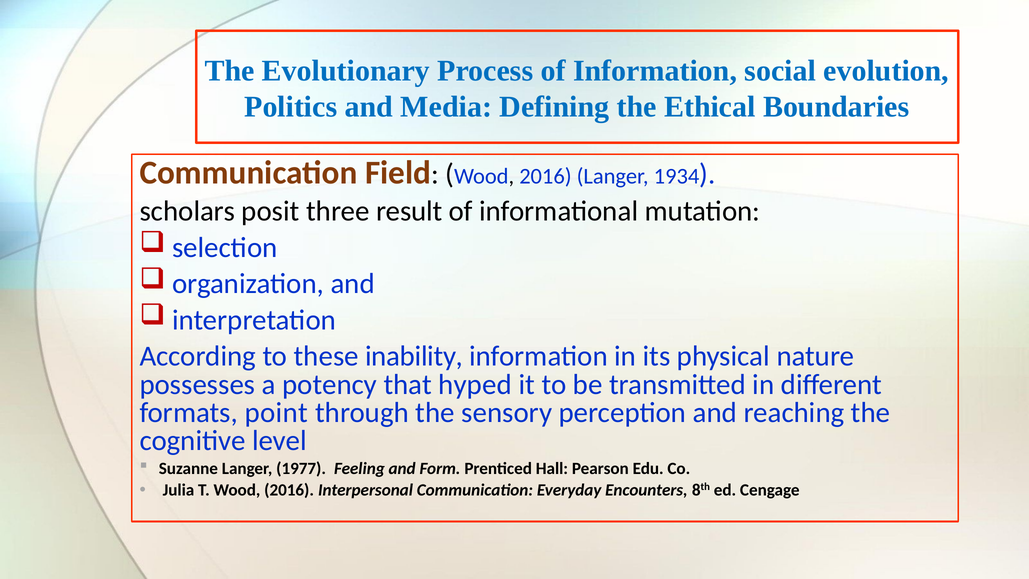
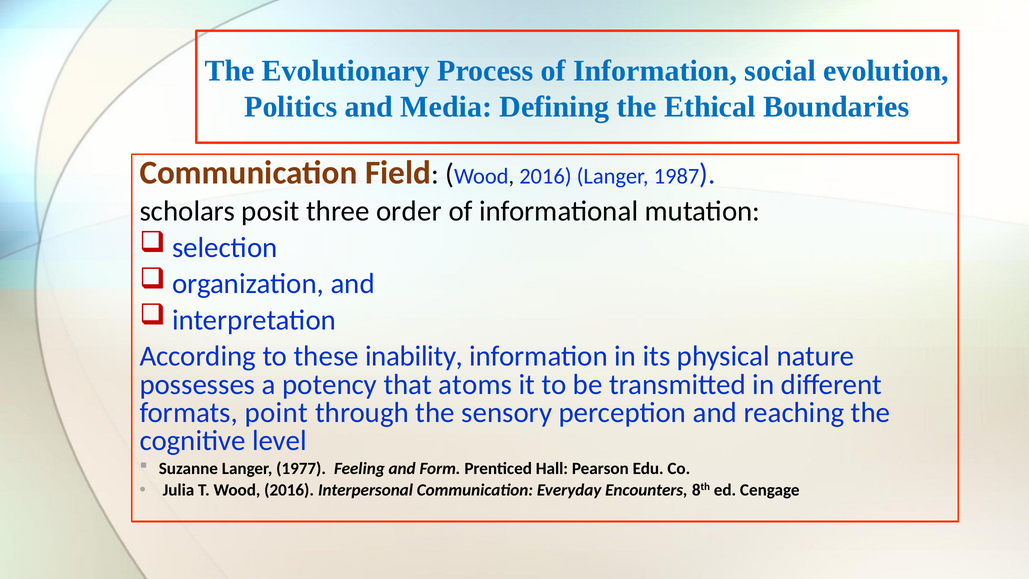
1934: 1934 -> 1987
result: result -> order
hyped: hyped -> atoms
